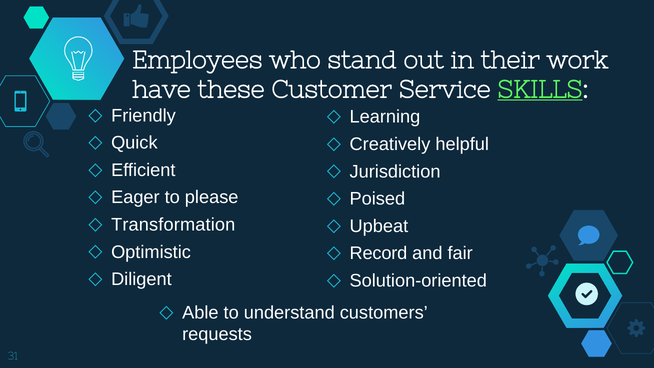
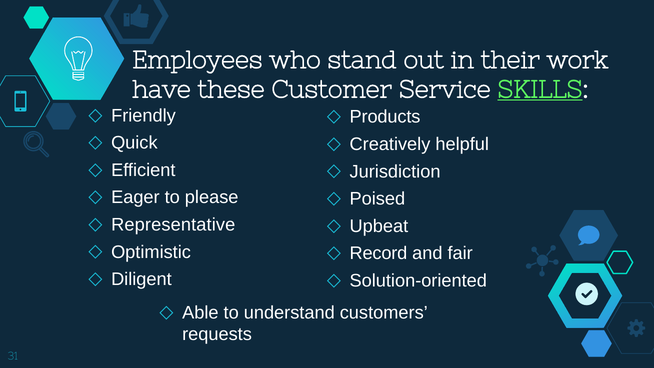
Learning: Learning -> Products
Transformation: Transformation -> Representative
